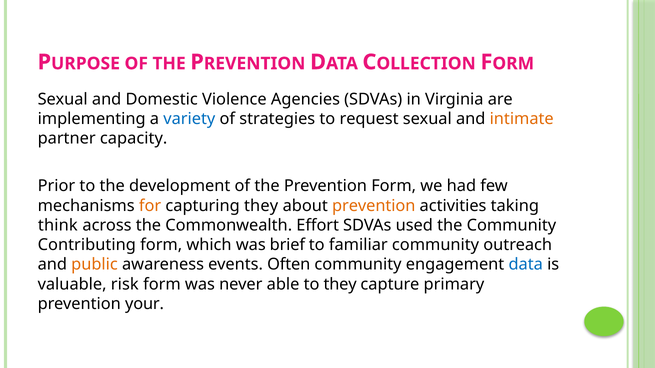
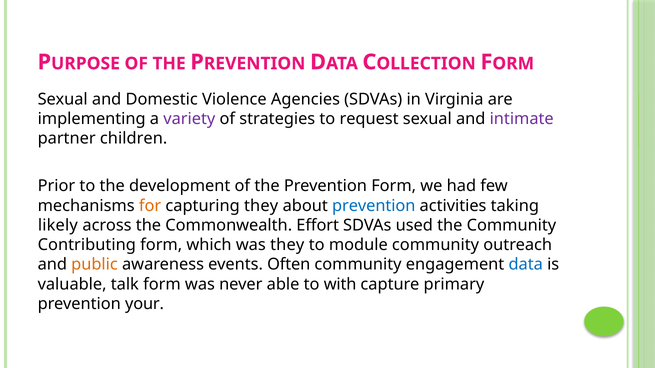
variety colour: blue -> purple
intimate colour: orange -> purple
capacity: capacity -> children
prevention at (374, 206) colour: orange -> blue
think: think -> likely
was brief: brief -> they
familiar: familiar -> module
risk: risk -> talk
to they: they -> with
